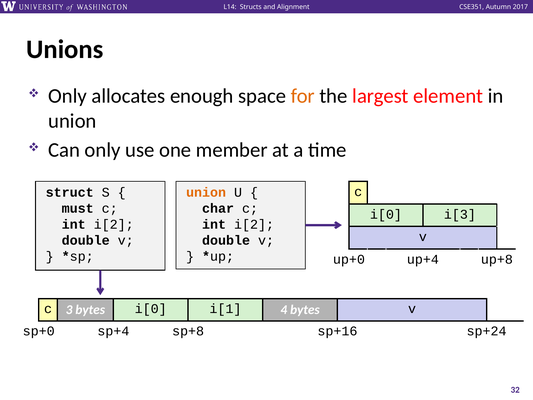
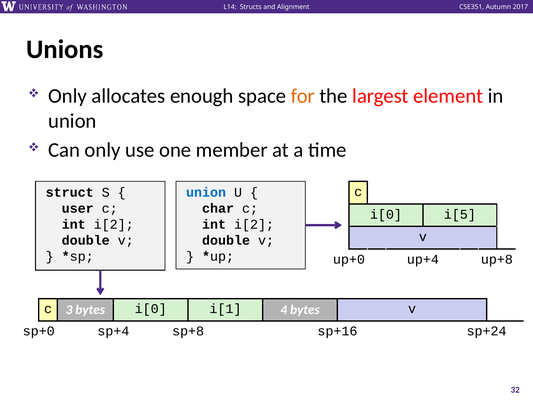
union at (206, 192) colour: orange -> blue
must: must -> user
i[3: i[3 -> i[5
